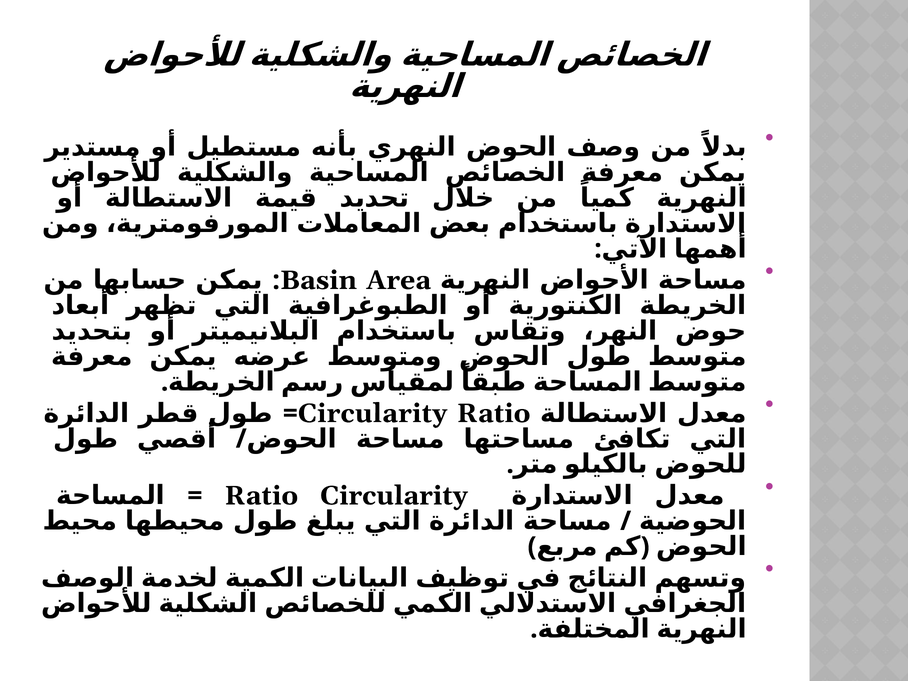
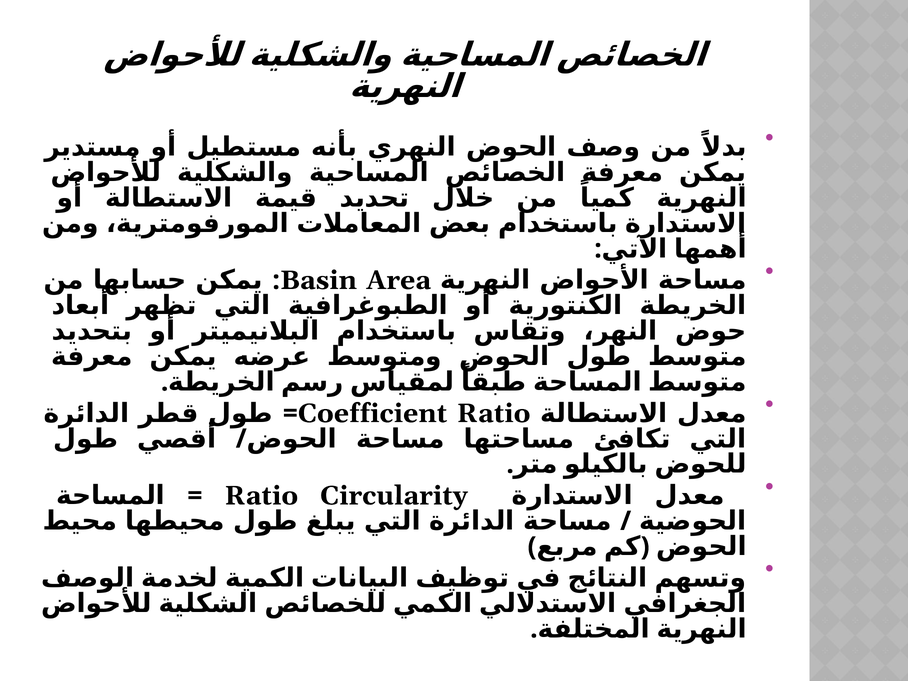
Circularity at (373, 413): Circularity -> Coefficient
